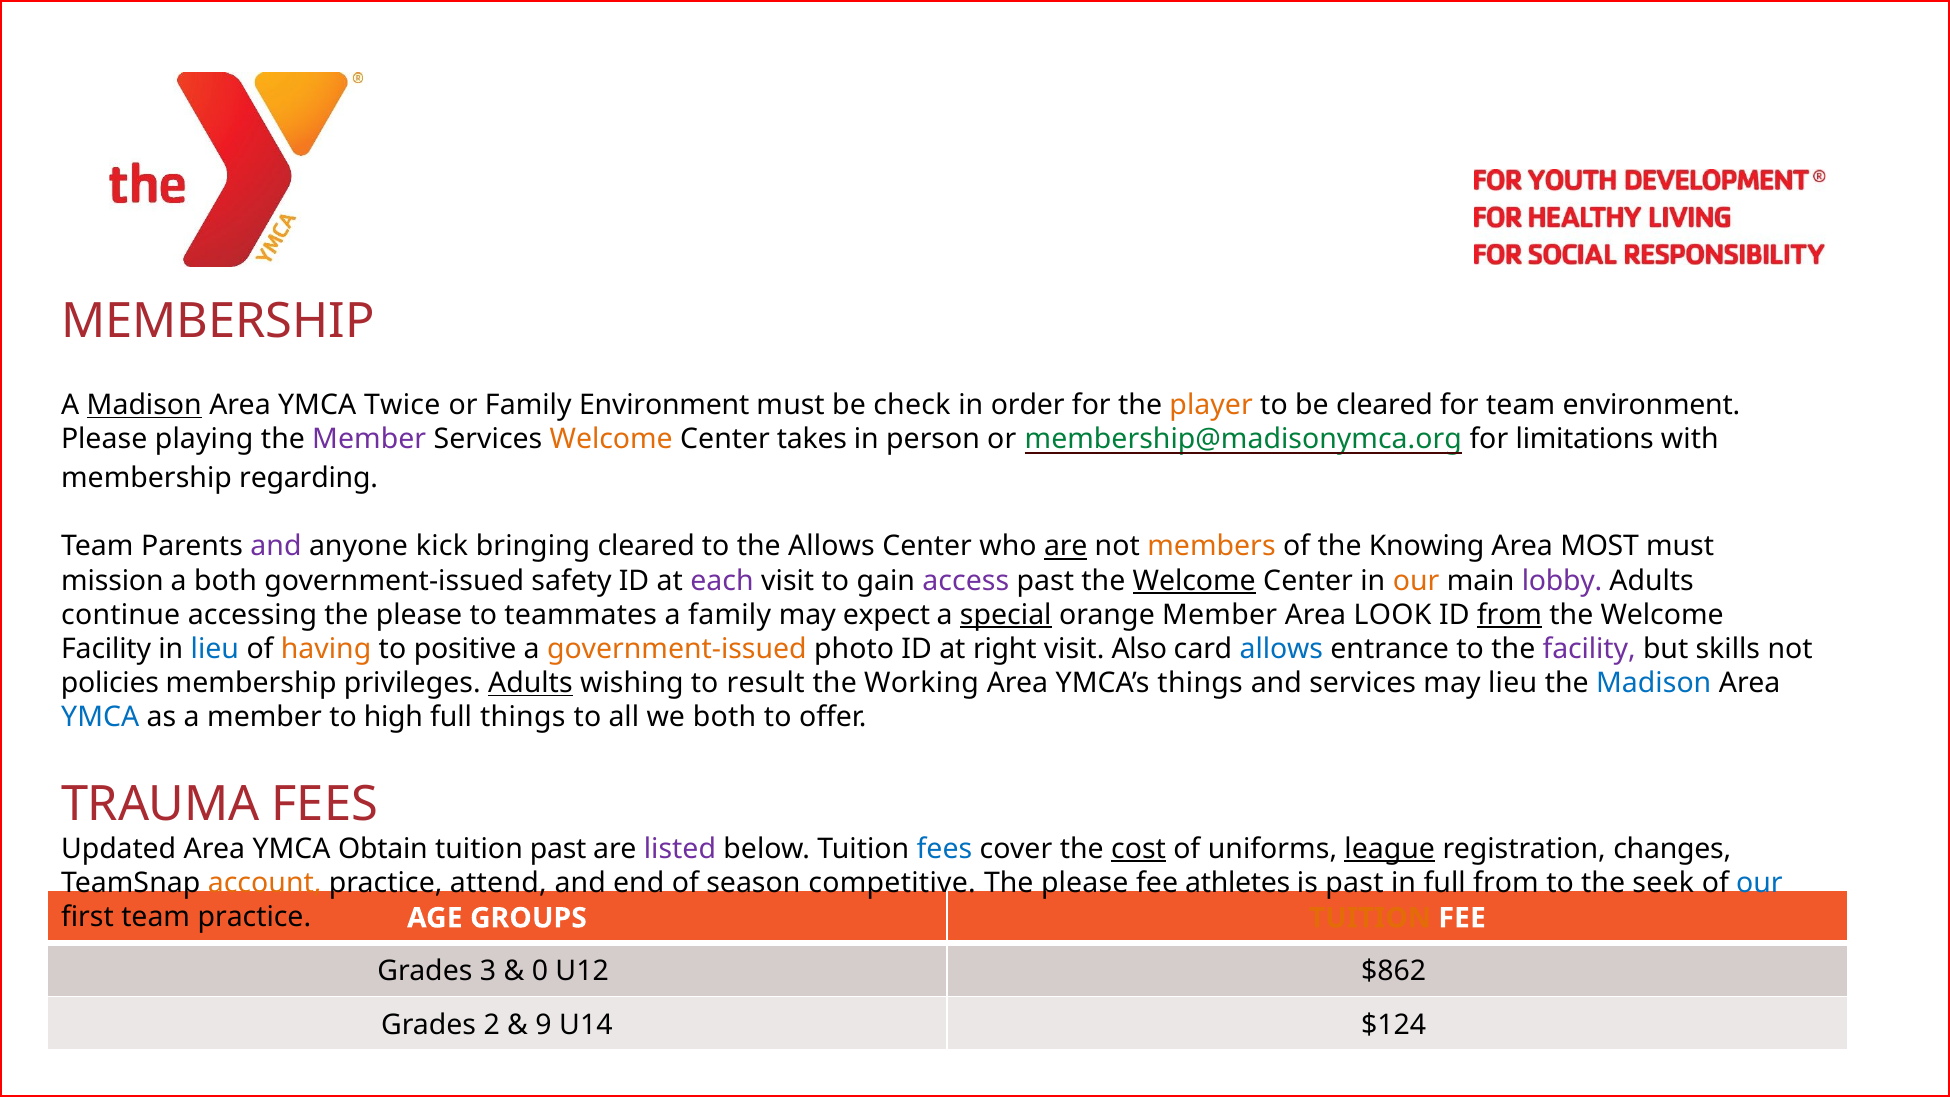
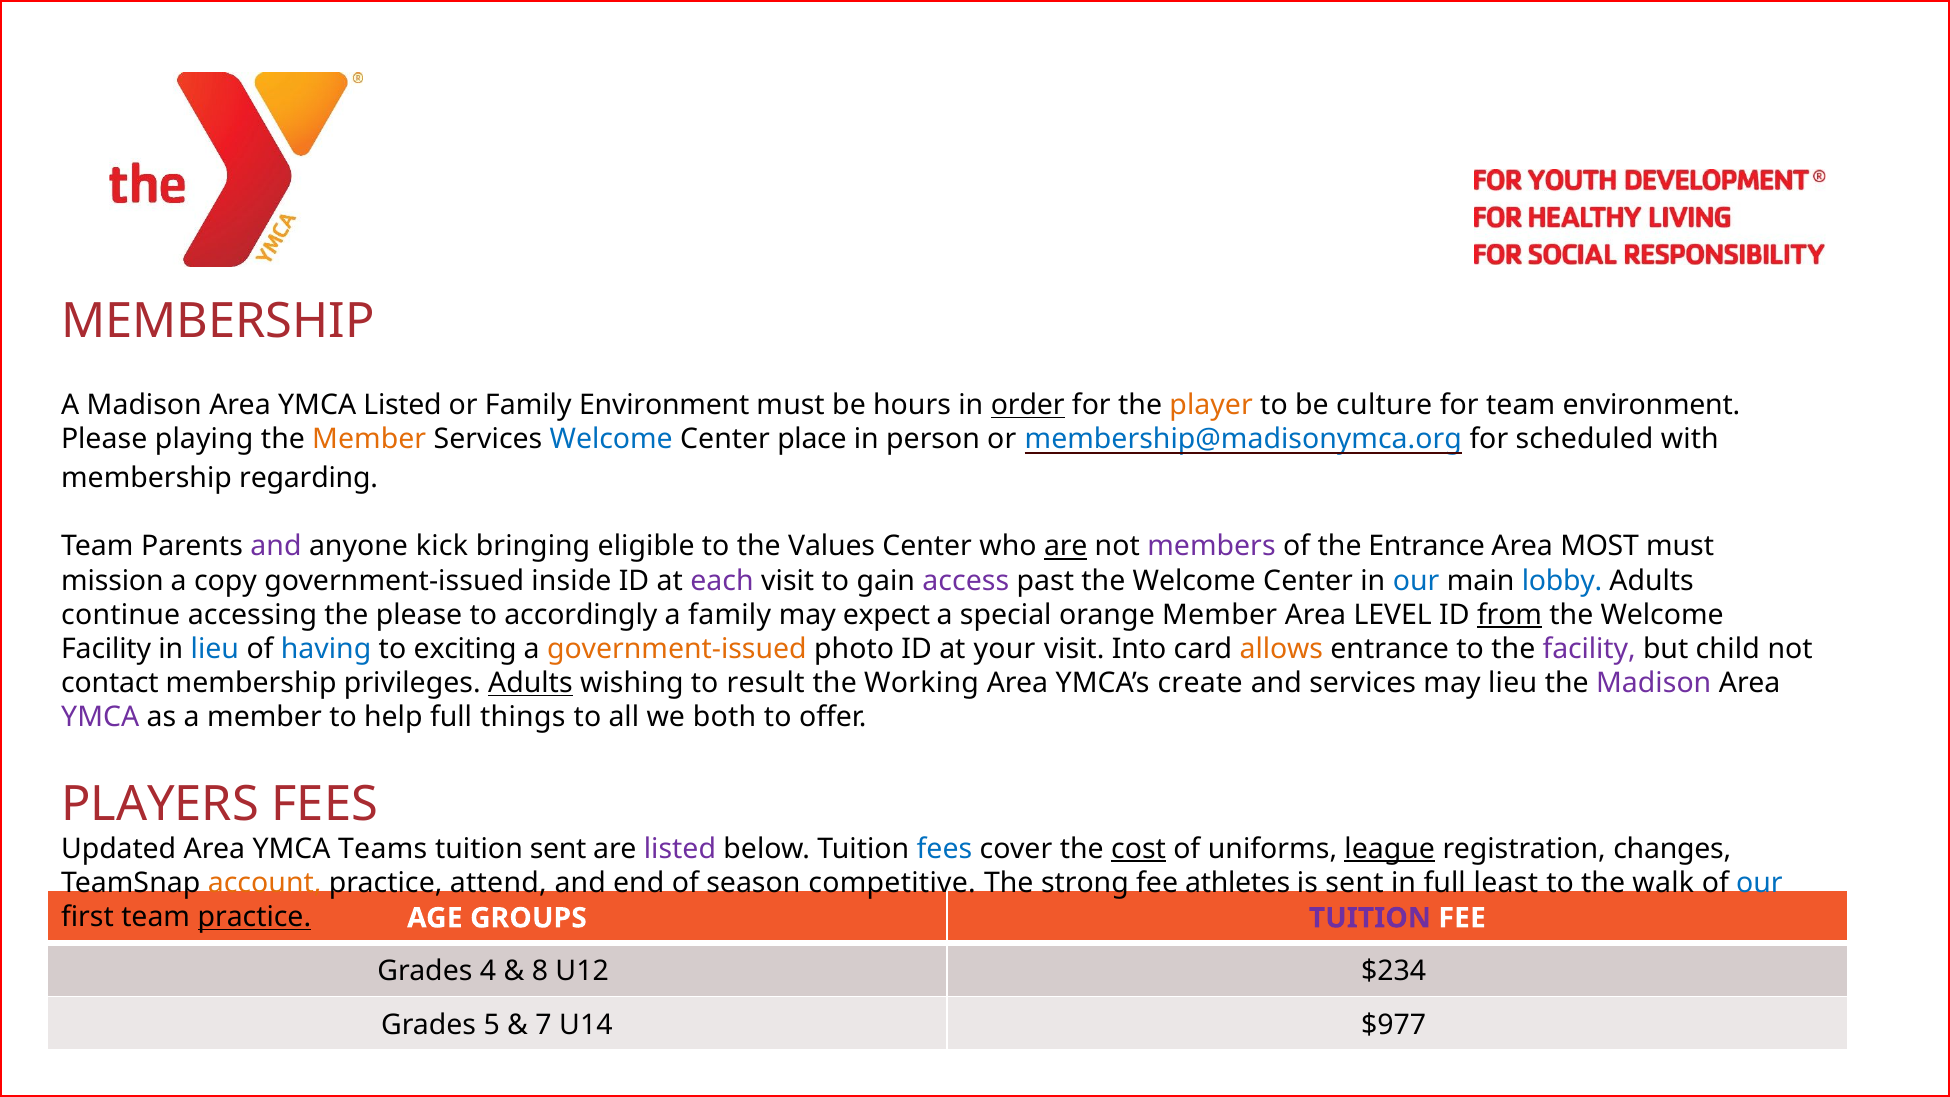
Madison at (144, 405) underline: present -> none
YMCA Twice: Twice -> Listed
check: check -> hours
order underline: none -> present
be cleared: cleared -> culture
Member at (369, 439) colour: purple -> orange
Welcome at (611, 439) colour: orange -> blue
takes: takes -> place
membership@madisonymca.org colour: green -> blue
limitations: limitations -> scheduled
bringing cleared: cleared -> eligible
the Allows: Allows -> Values
members colour: orange -> purple
the Knowing: Knowing -> Entrance
a both: both -> copy
safety: safety -> inside
Welcome at (1194, 581) underline: present -> none
our at (1416, 581) colour: orange -> blue
lobby colour: purple -> blue
teammates: teammates -> accordingly
special underline: present -> none
LOOK: LOOK -> LEVEL
having colour: orange -> blue
positive: positive -> exciting
right: right -> your
Also: Also -> Into
allows at (1281, 649) colour: blue -> orange
skills: skills -> child
policies: policies -> contact
YMCA’s things: things -> create
Madison at (1654, 683) colour: blue -> purple
YMCA at (100, 717) colour: blue -> purple
high: high -> help
TRAUMA: TRAUMA -> PLAYERS
Obtain: Obtain -> Teams
tuition past: past -> sent
please at (1085, 883): please -> strong
is past: past -> sent
full from: from -> least
seek: seek -> walk
practice at (254, 917) underline: none -> present
TUITION at (1370, 918) colour: orange -> purple
3: 3 -> 4
0: 0 -> 8
$862: $862 -> $234
2: 2 -> 5
9: 9 -> 7
$124: $124 -> $977
